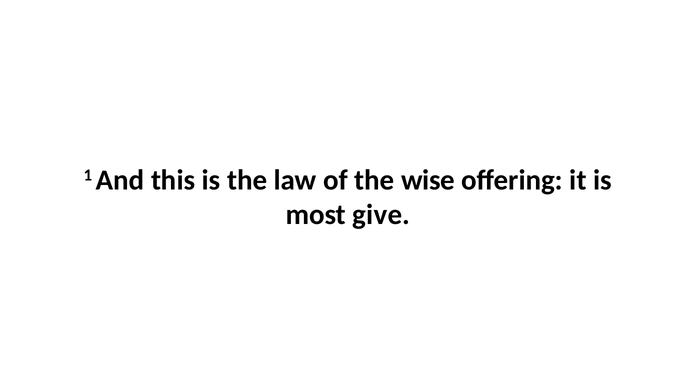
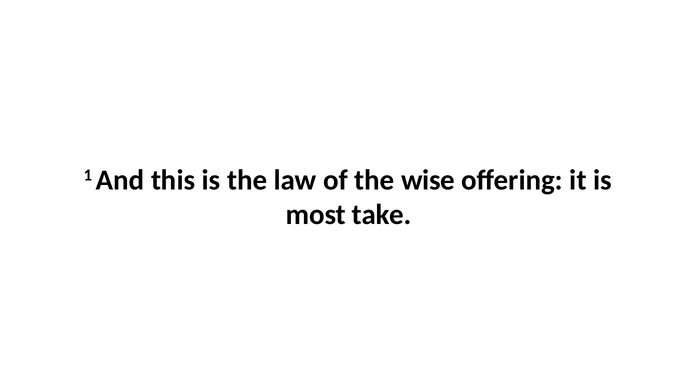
give: give -> take
